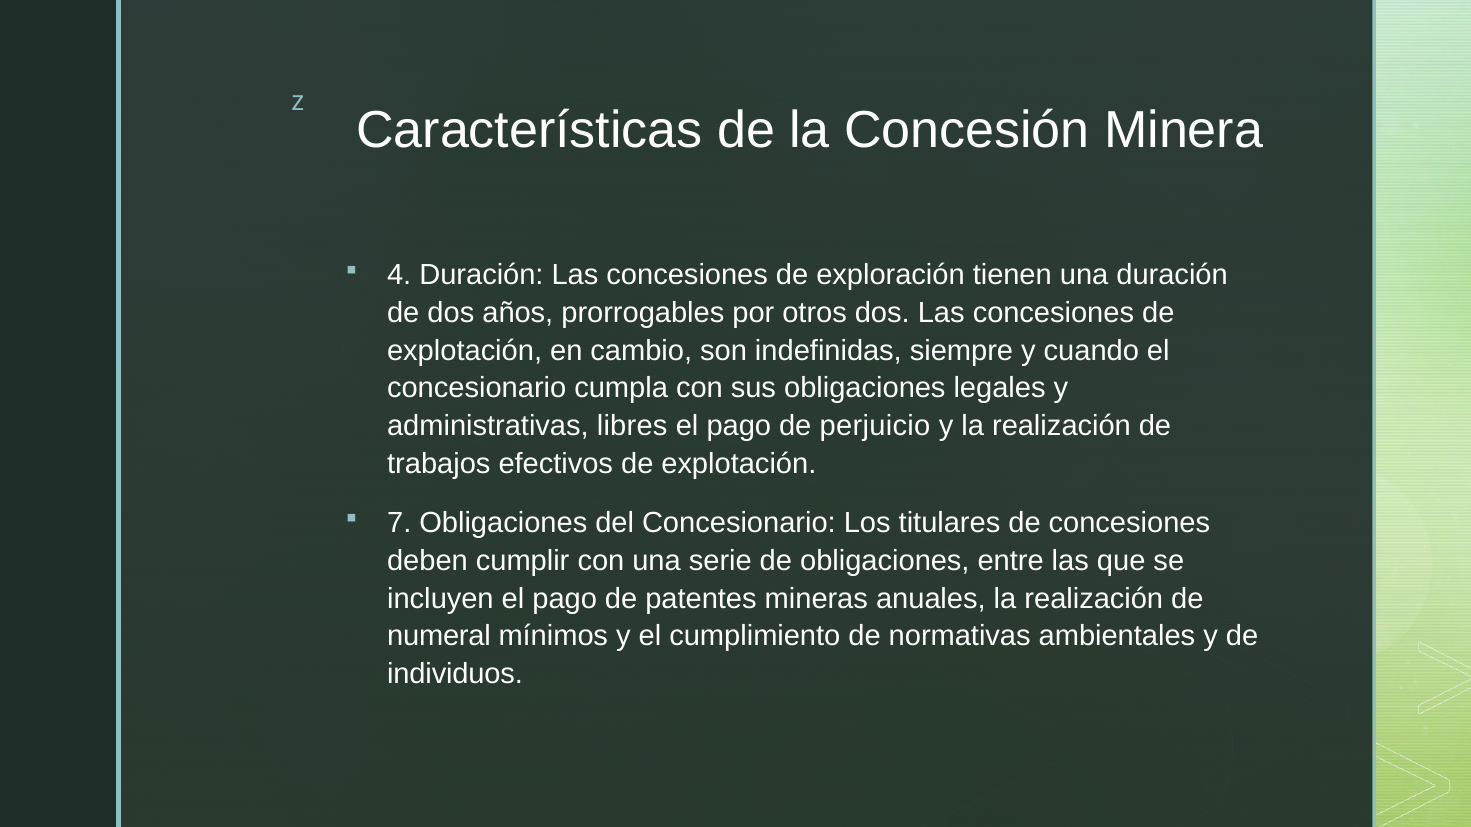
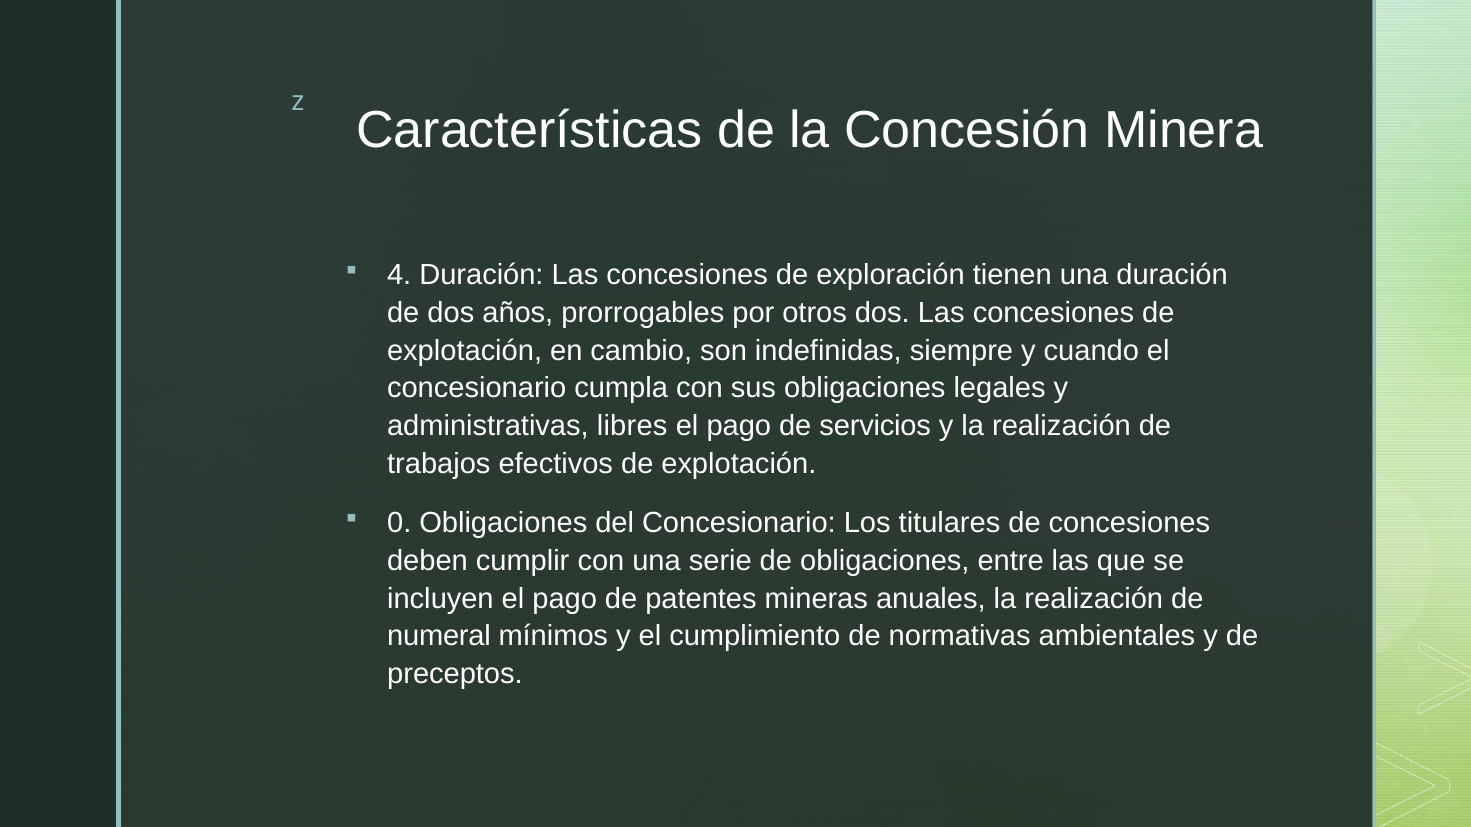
perjuicio: perjuicio -> servicios
7: 7 -> 0
individuos: individuos -> preceptos
